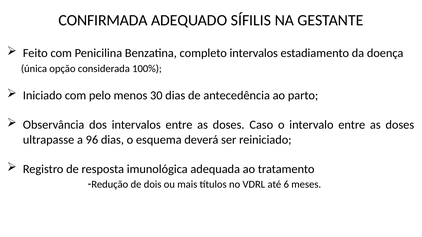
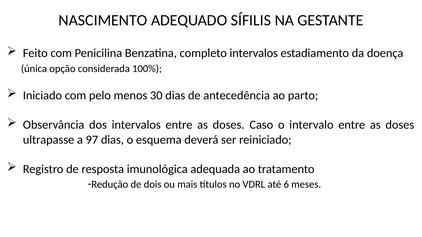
CONFIRMADA: CONFIRMADA -> NASCIMENTO
96: 96 -> 97
